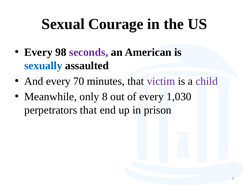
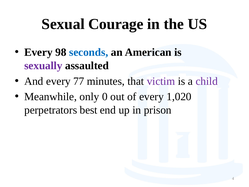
seconds colour: purple -> blue
sexually colour: blue -> purple
70: 70 -> 77
8: 8 -> 0
1,030: 1,030 -> 1,020
perpetrators that: that -> best
